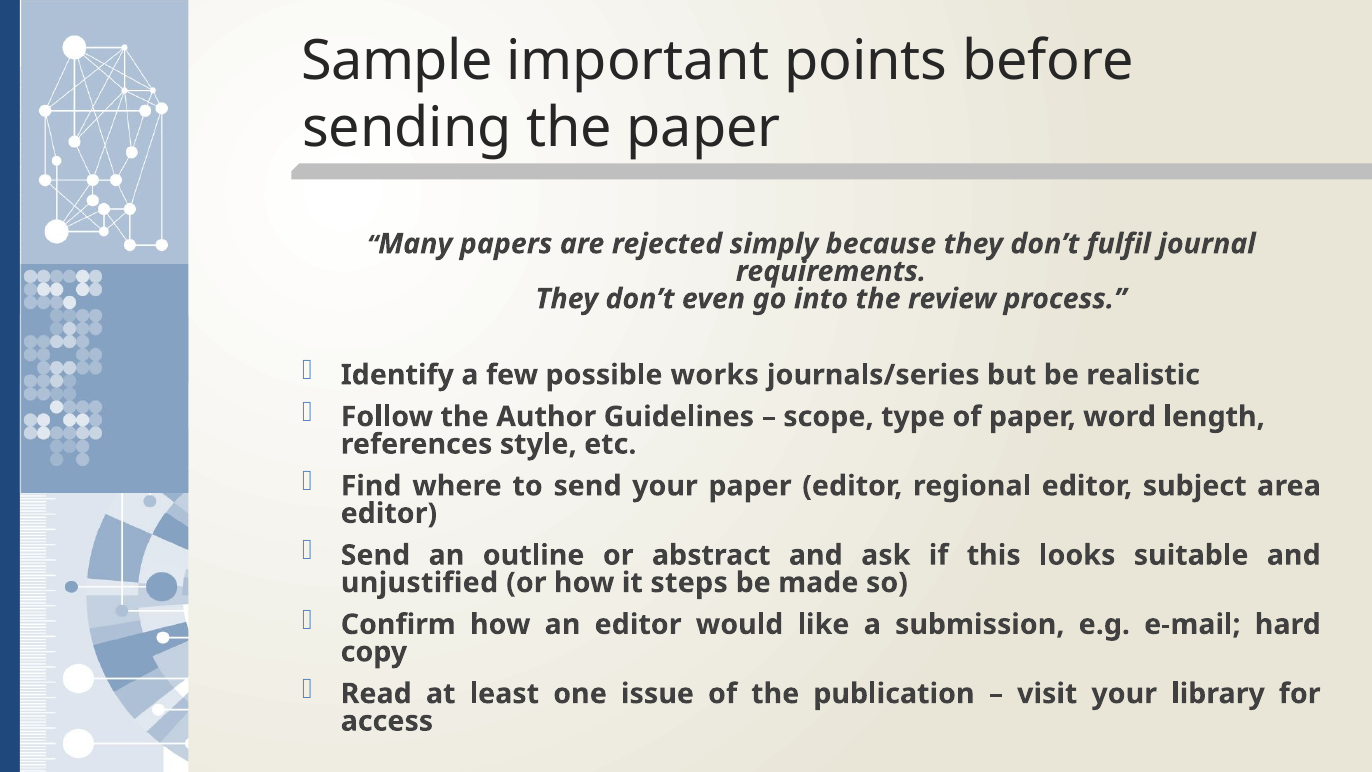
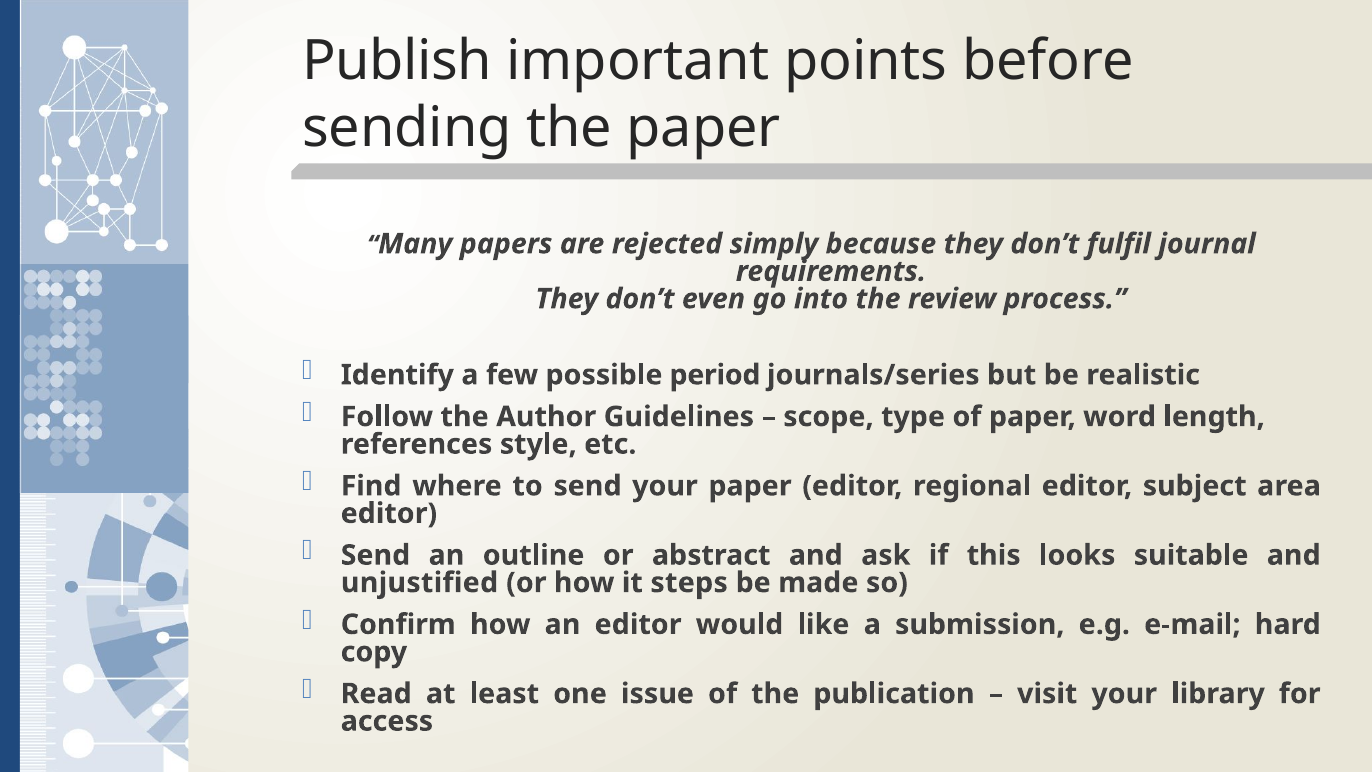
Sample: Sample -> Publish
works: works -> period
